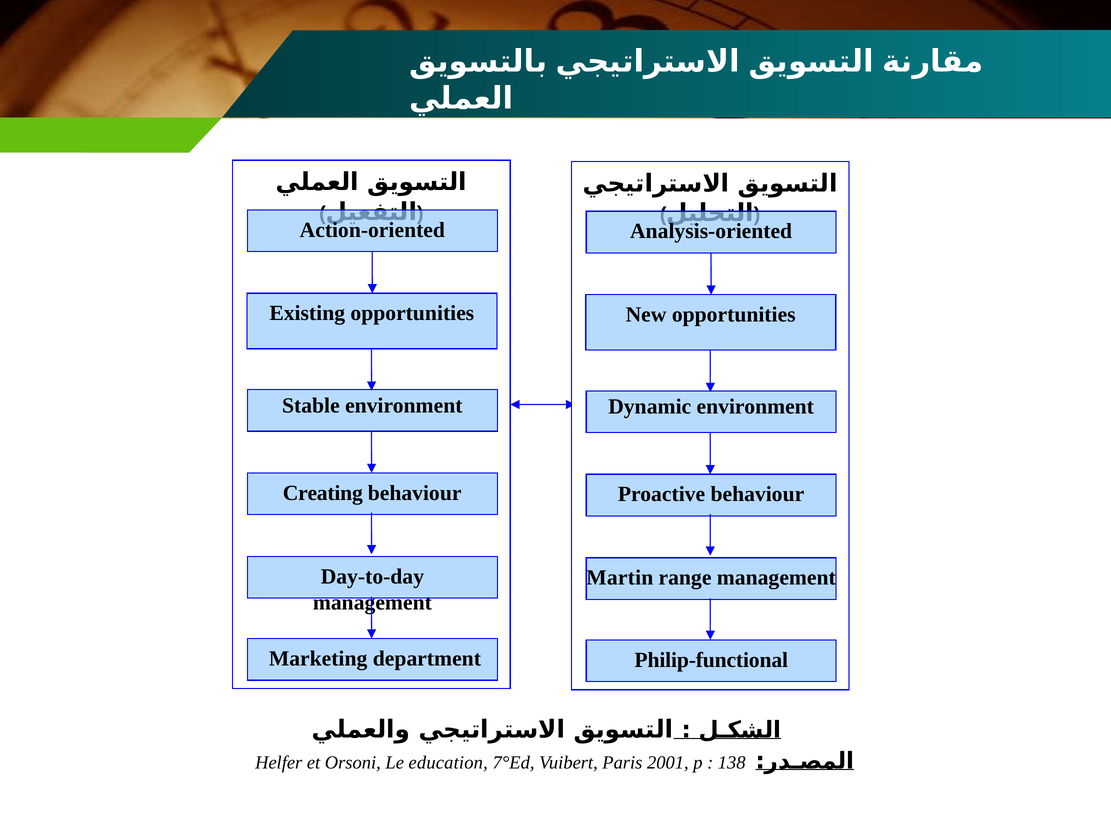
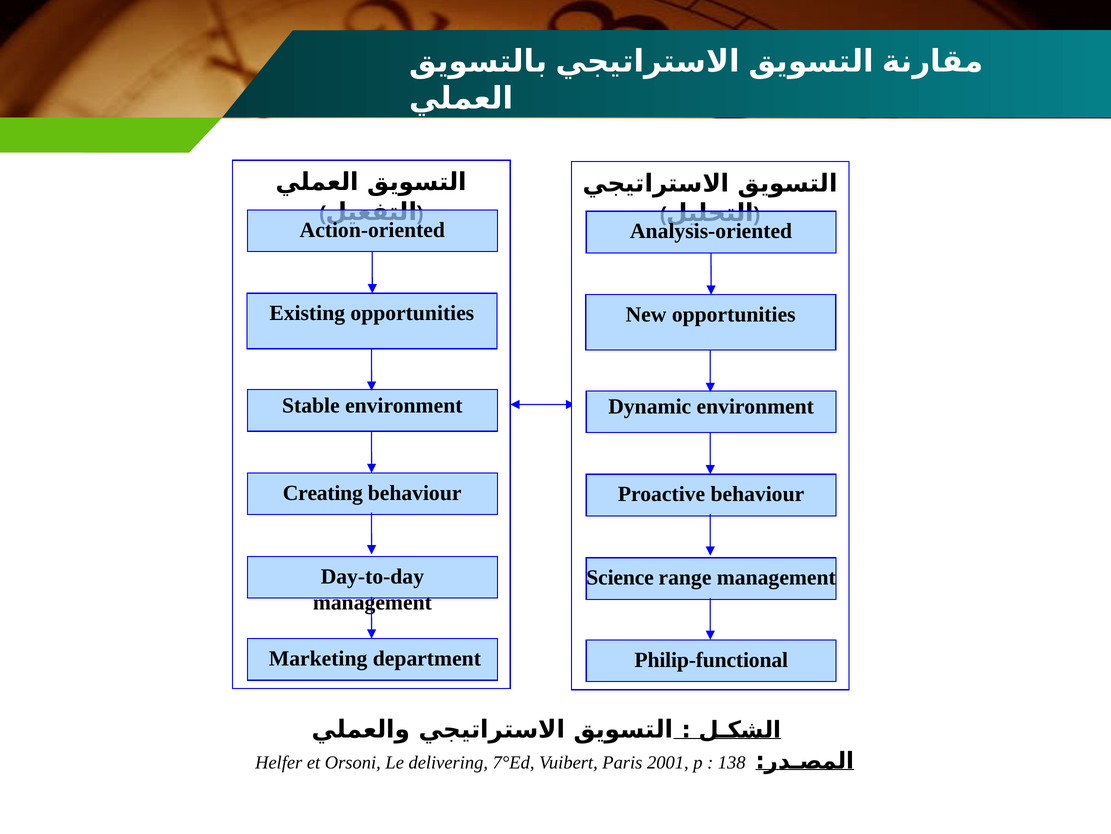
Martin: Martin -> Science
education: education -> delivering
